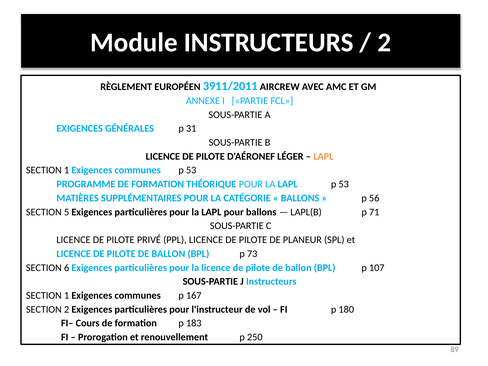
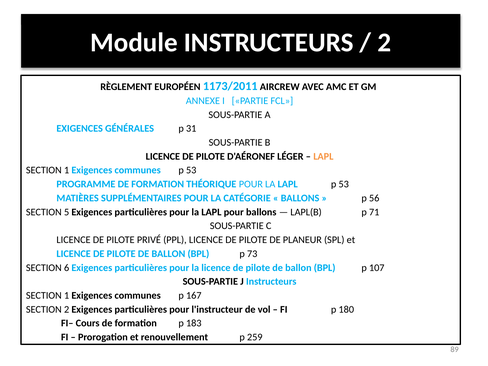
3911/2011: 3911/2011 -> 1173/2011
250: 250 -> 259
